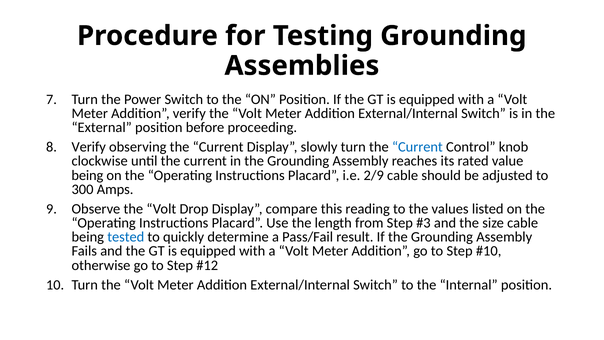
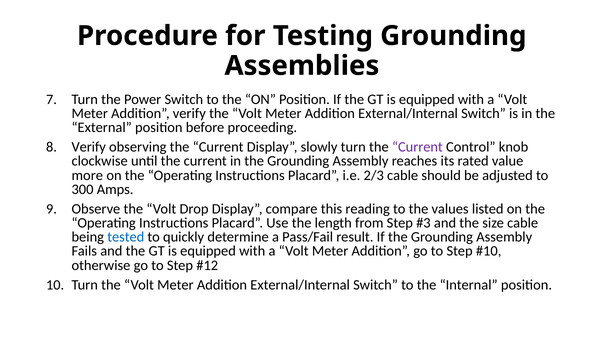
Current at (417, 147) colour: blue -> purple
being at (87, 175): being -> more
2/9: 2/9 -> 2/3
